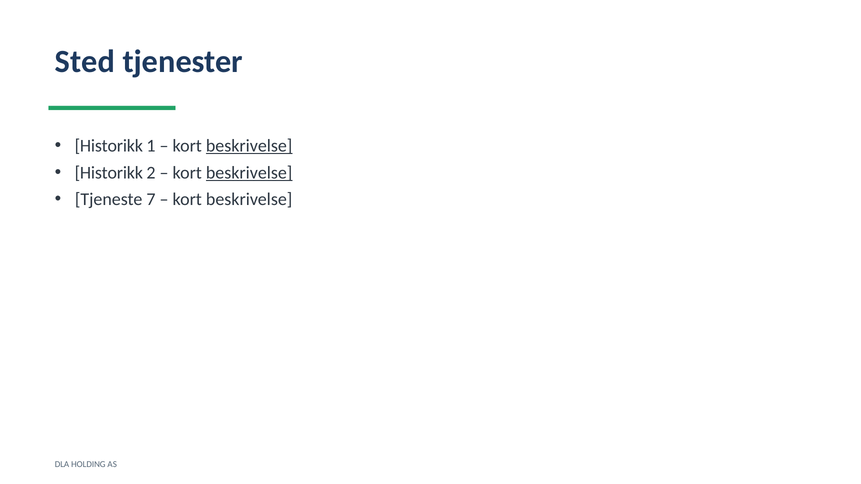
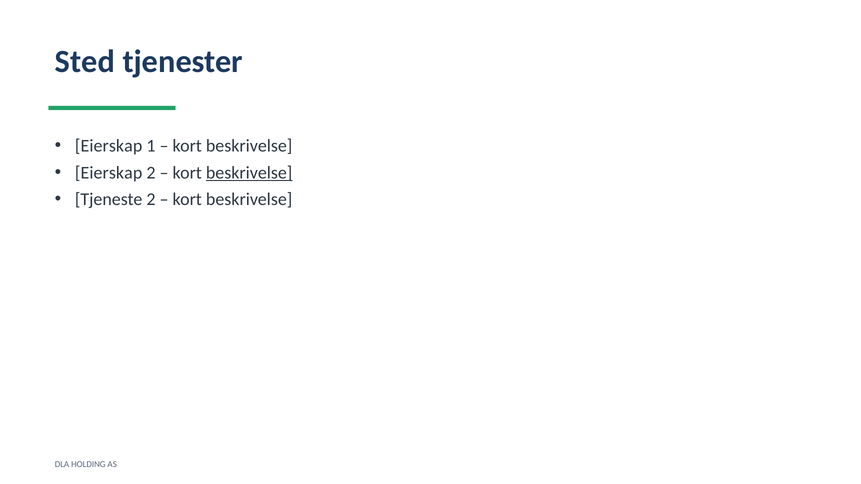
Historikk at (109, 146): Historikk -> Eierskap
beskrivelse at (249, 146) underline: present -> none
Historikk at (109, 173): Historikk -> Eierskap
Tjeneste 7: 7 -> 2
